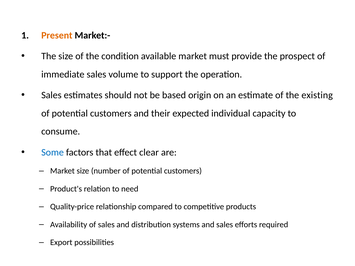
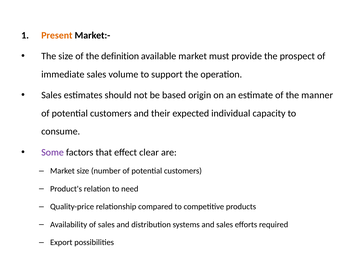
condition: condition -> definition
existing: existing -> manner
Some colour: blue -> purple
